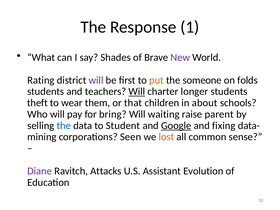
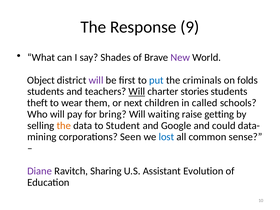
1: 1 -> 9
Rating: Rating -> Object
put colour: orange -> blue
someone: someone -> criminals
longer: longer -> stories
that: that -> next
about: about -> called
parent: parent -> getting
the at (64, 126) colour: blue -> orange
Google underline: present -> none
fixing: fixing -> could
lost colour: orange -> blue
Attacks: Attacks -> Sharing
